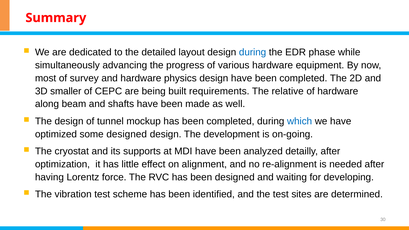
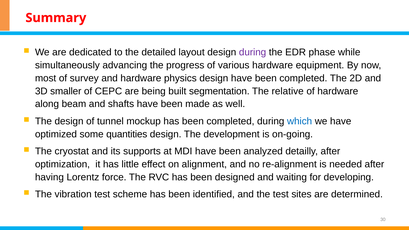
during at (253, 52) colour: blue -> purple
requirements: requirements -> segmentation
some designed: designed -> quantities
